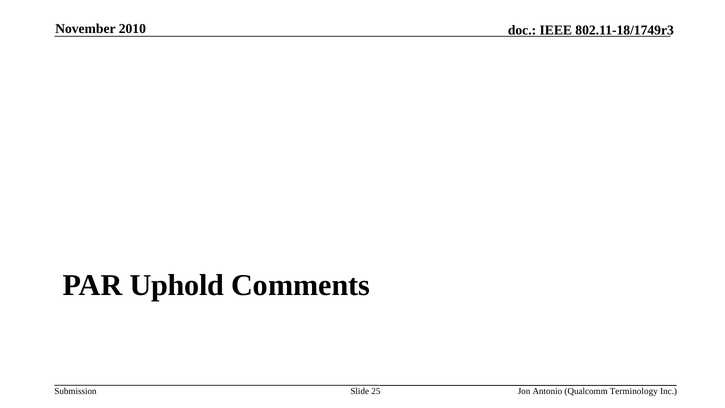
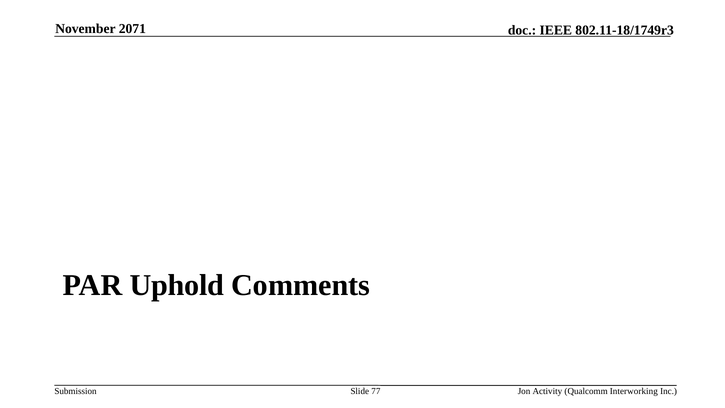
2010: 2010 -> 2071
25: 25 -> 77
Antonio: Antonio -> Activity
Terminology: Terminology -> Interworking
